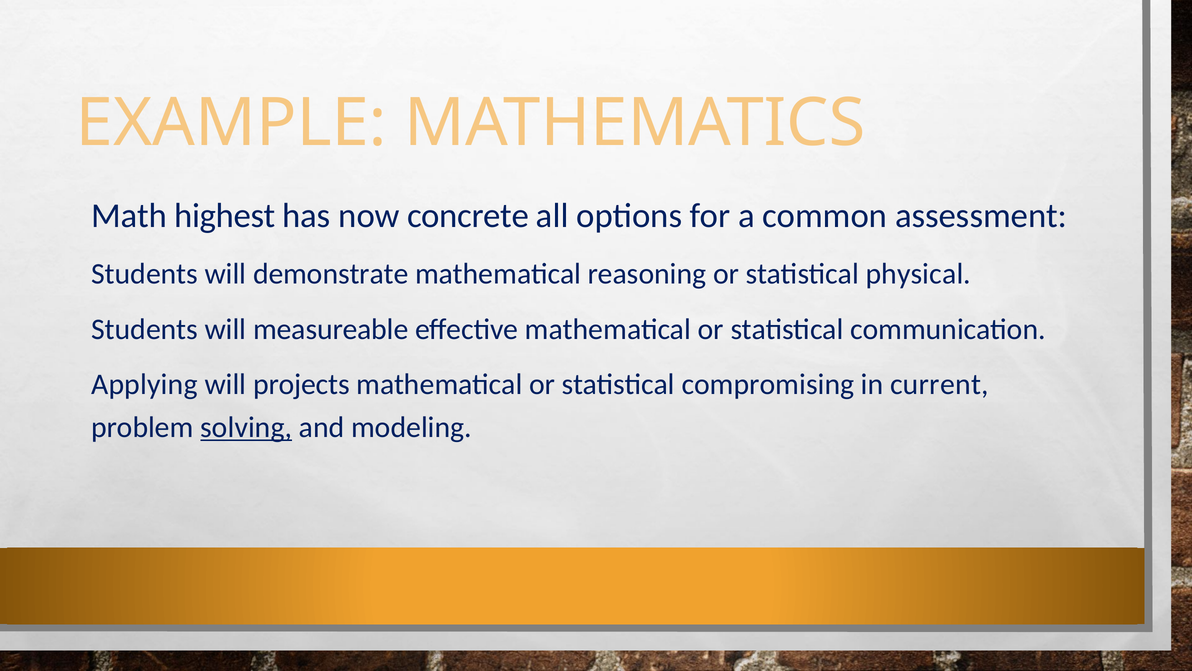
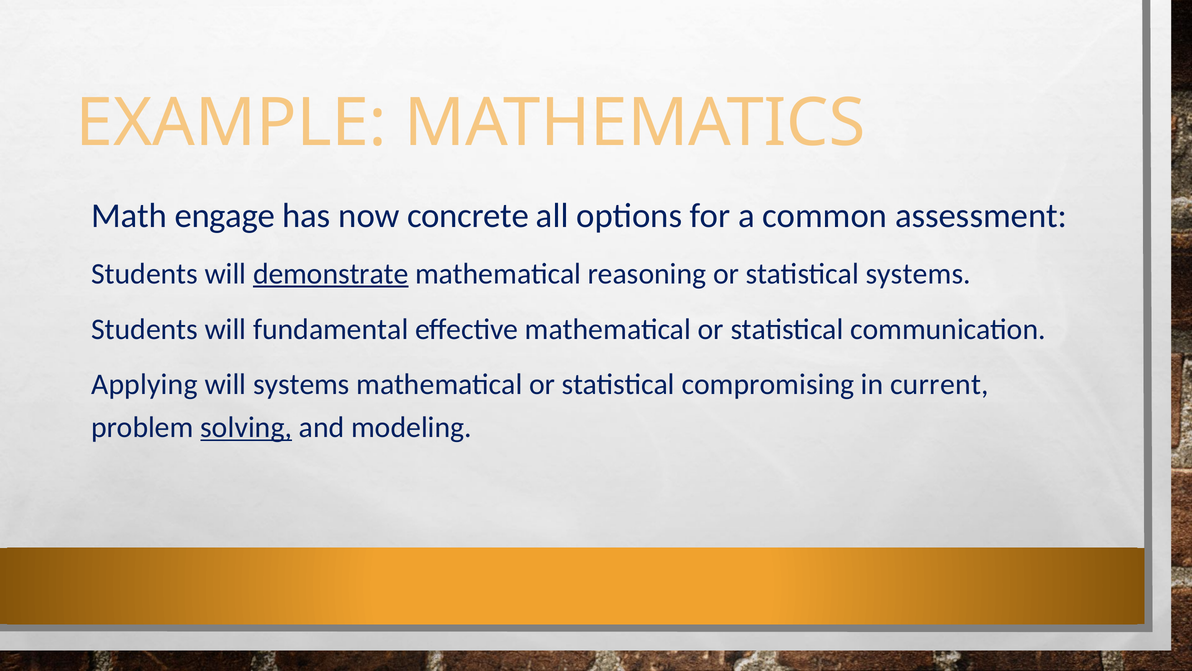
highest: highest -> engage
demonstrate underline: none -> present
statistical physical: physical -> systems
measureable: measureable -> fundamental
will projects: projects -> systems
